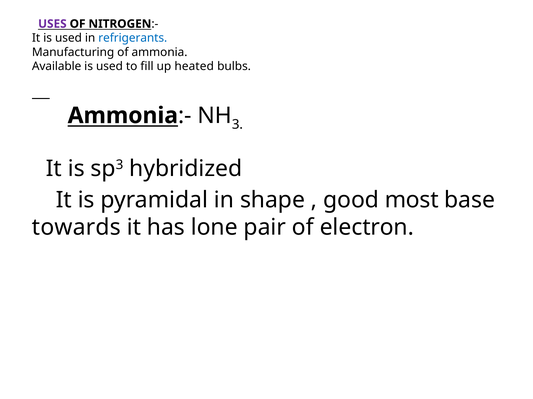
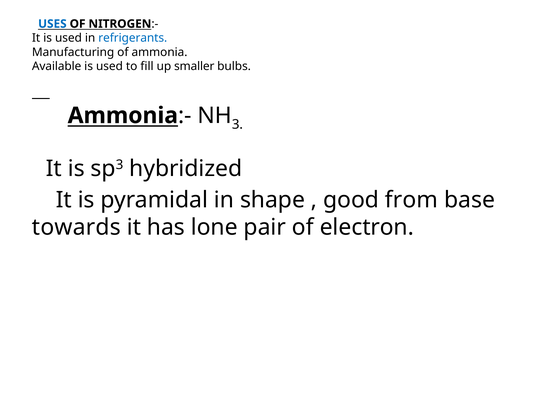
USES colour: purple -> blue
heated: heated -> smaller
most: most -> from
